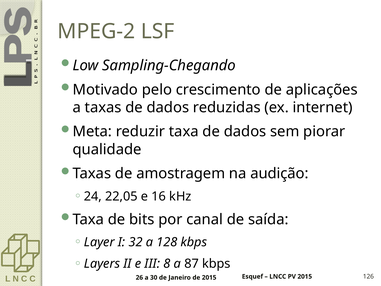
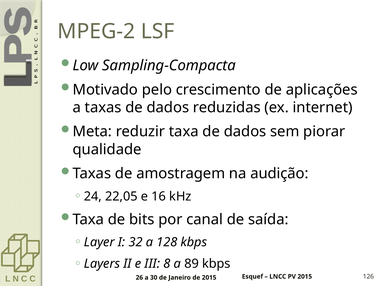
Sampling-Chegando: Sampling-Chegando -> Sampling-Compacta
87: 87 -> 89
